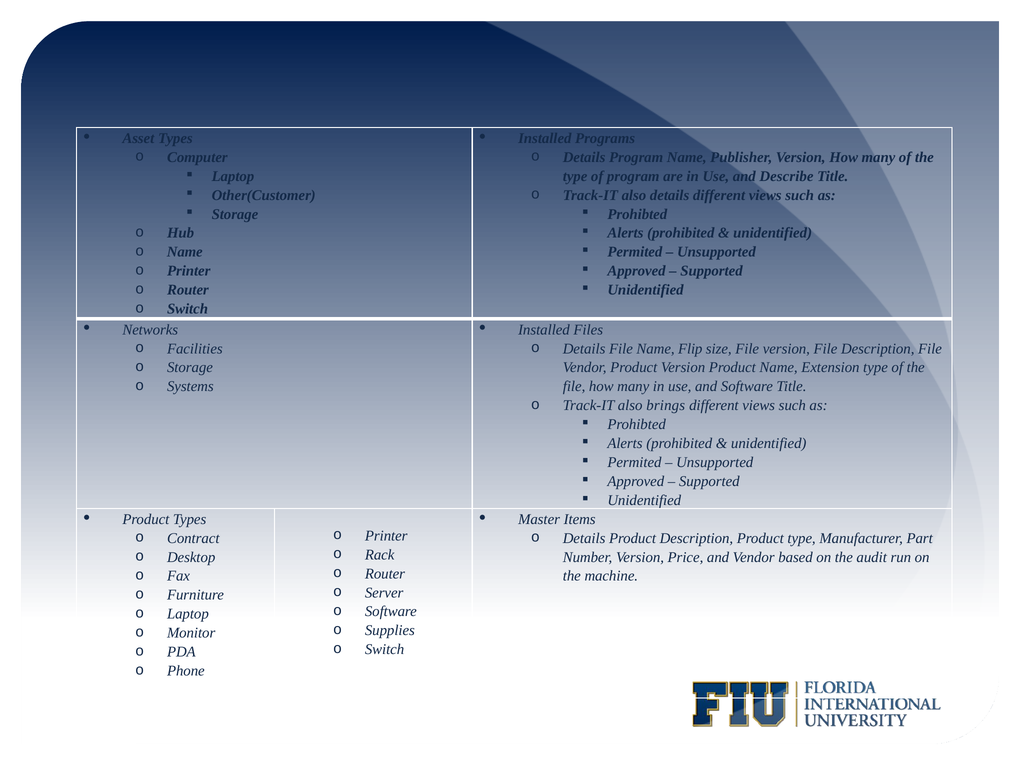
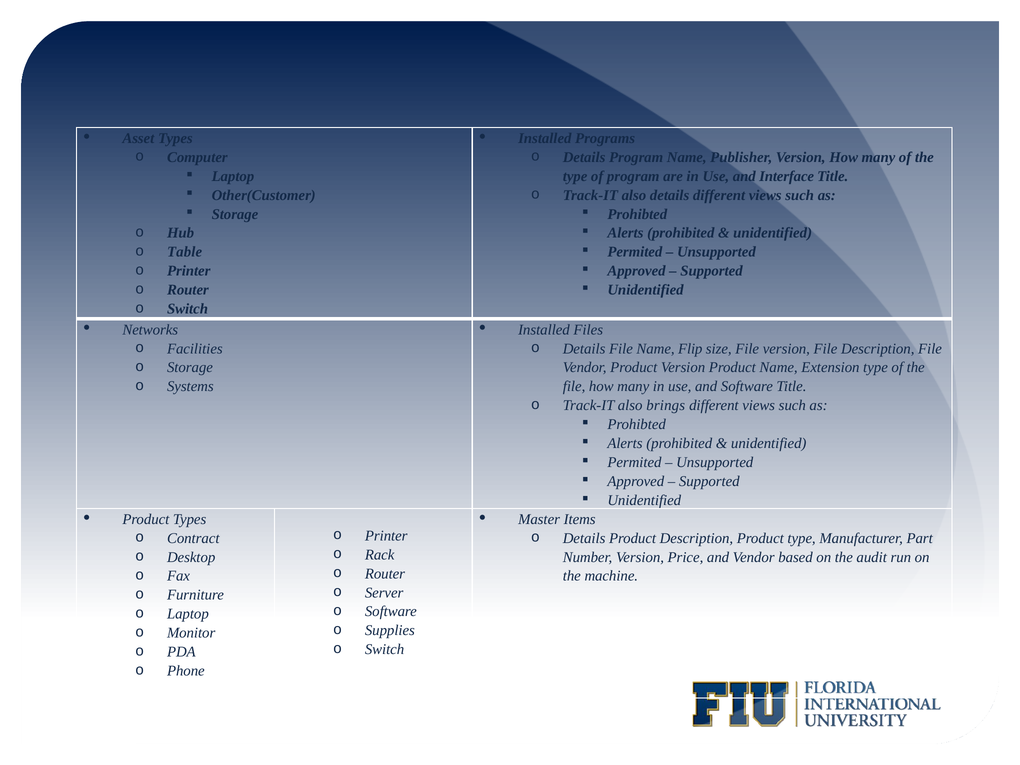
Describe: Describe -> Interface
Name at (185, 252): Name -> Table
